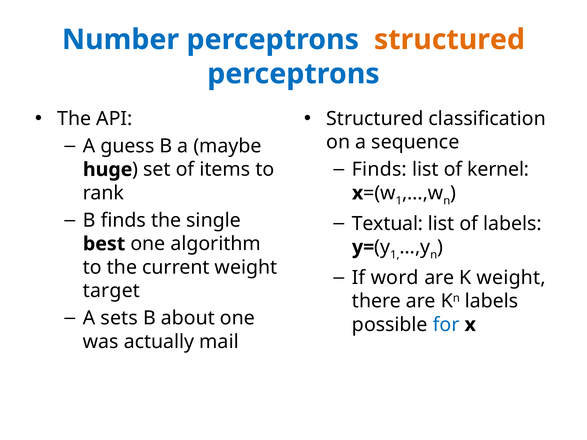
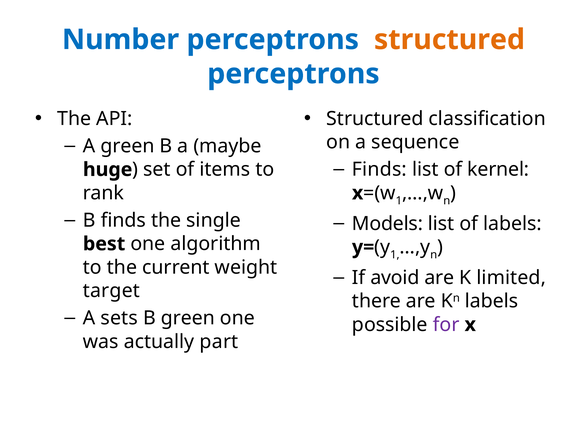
A guess: guess -> green
Textual: Textual -> Models
word: word -> avoid
K weight: weight -> limited
B about: about -> green
for colour: blue -> purple
mail: mail -> part
